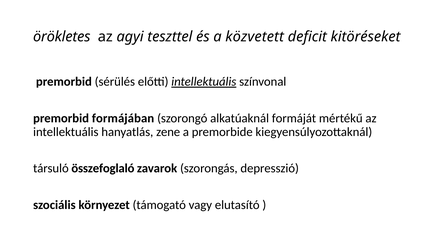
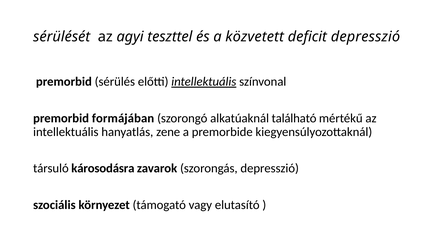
örökletes: örökletes -> sérülését
deficit kitöréseket: kitöréseket -> depresszió
formáját: formáját -> található
összefoglaló: összefoglaló -> károsodásra
